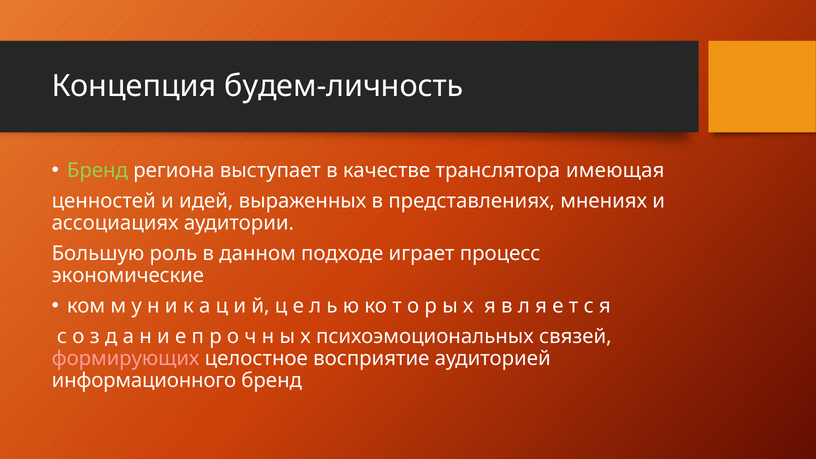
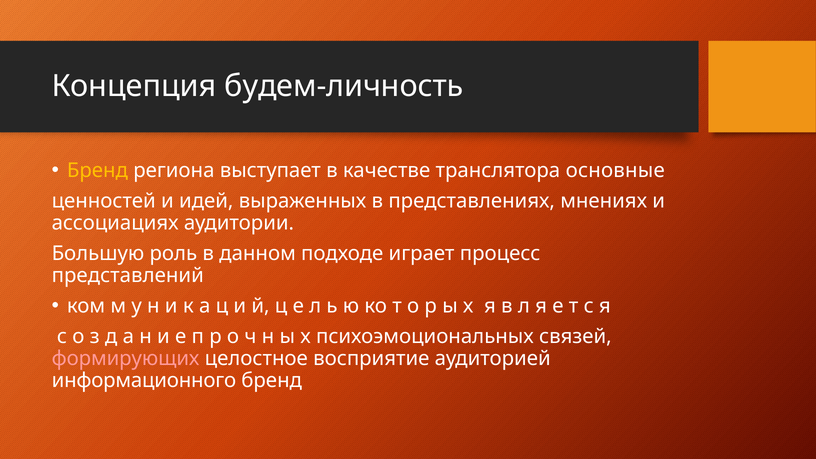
Бренд at (97, 170) colour: light green -> yellow
имеющая: имеющая -> основные
экономические: экономические -> представлений
